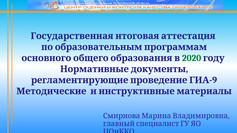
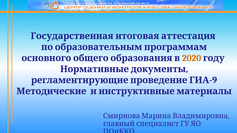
2020 colour: green -> orange
